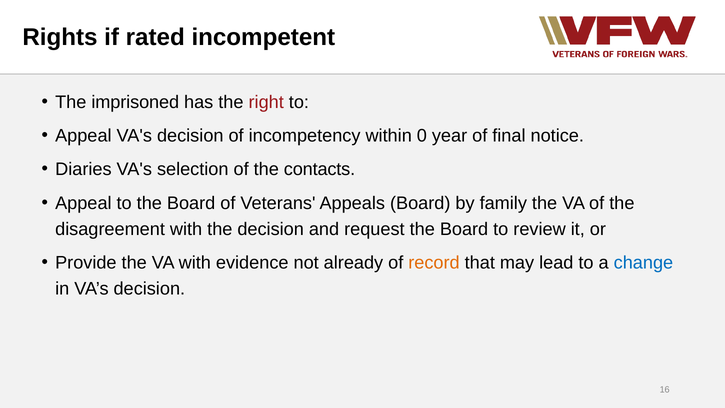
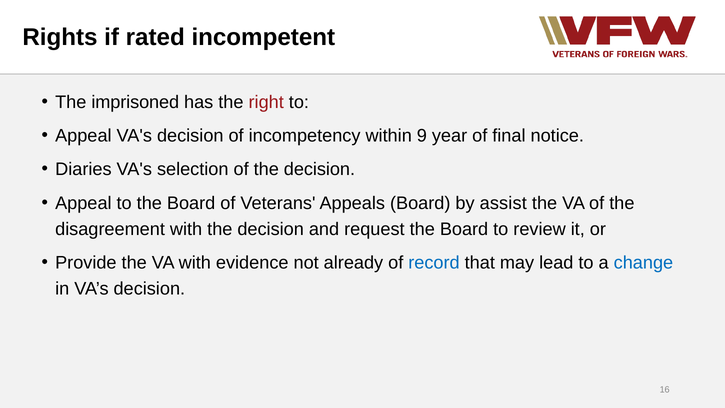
0: 0 -> 9
of the contacts: contacts -> decision
family: family -> assist
record colour: orange -> blue
